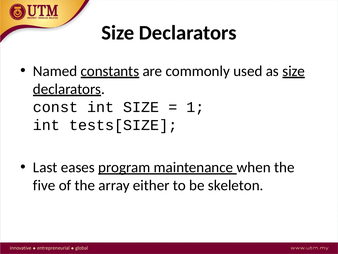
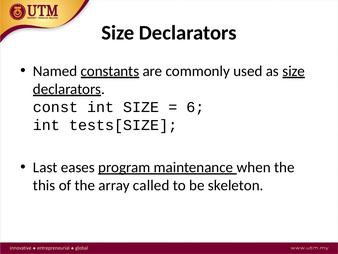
1: 1 -> 6
five: five -> this
either: either -> called
